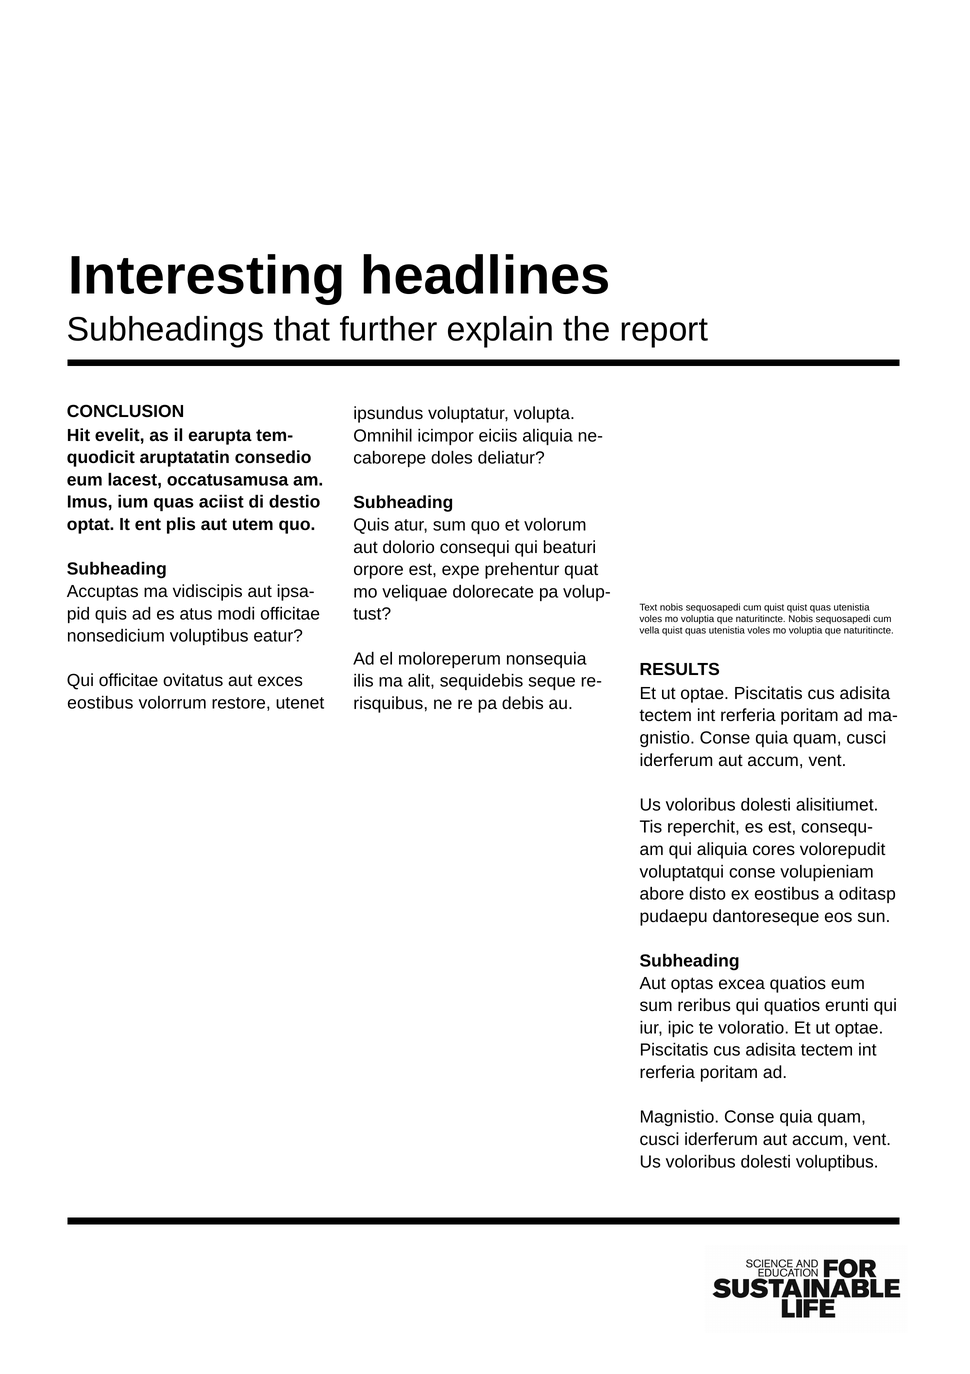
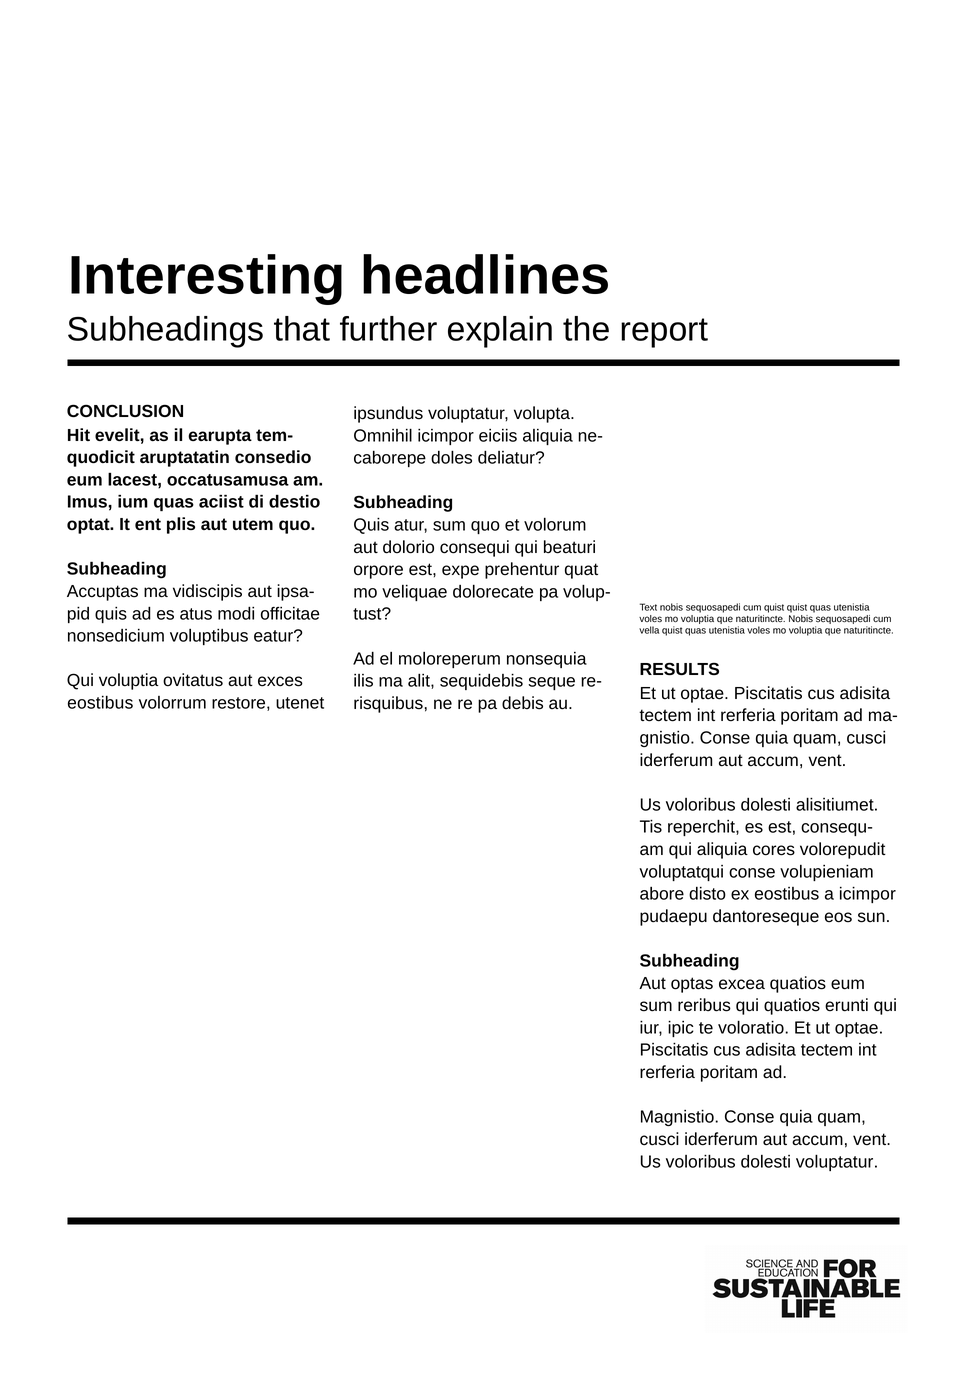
Qui officitae: officitae -> voluptia
a oditasp: oditasp -> icimpor
dolesti voluptibus: voluptibus -> voluptatur
